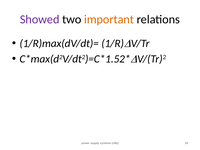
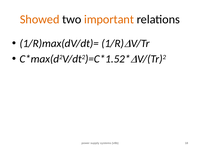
Showed colour: purple -> orange
